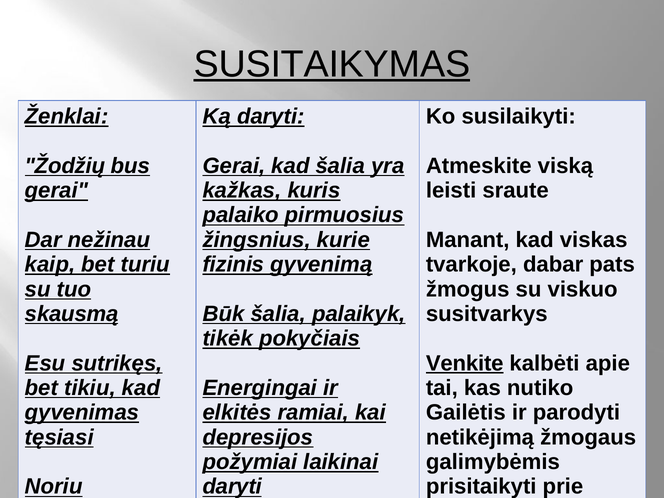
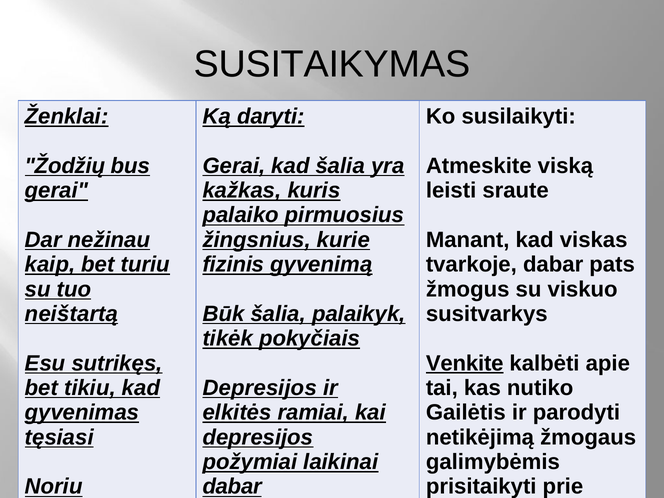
SUSITAIKYMAS underline: present -> none
skausmą: skausmą -> neištartą
Energingai at (260, 388): Energingai -> Depresijos
daryti at (232, 487): daryti -> dabar
